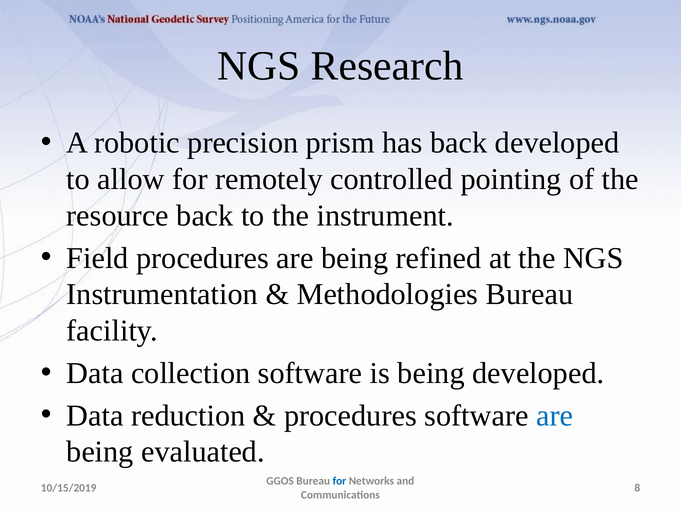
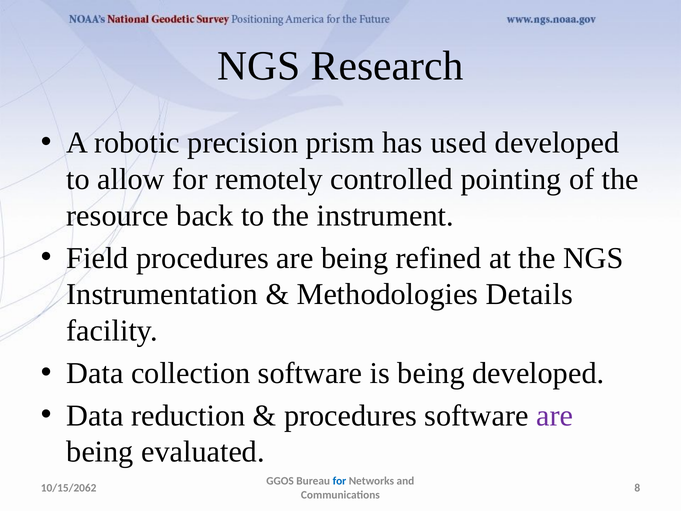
has back: back -> used
Methodologies Bureau: Bureau -> Details
are at (555, 415) colour: blue -> purple
10/15/2019: 10/15/2019 -> 10/15/2062
